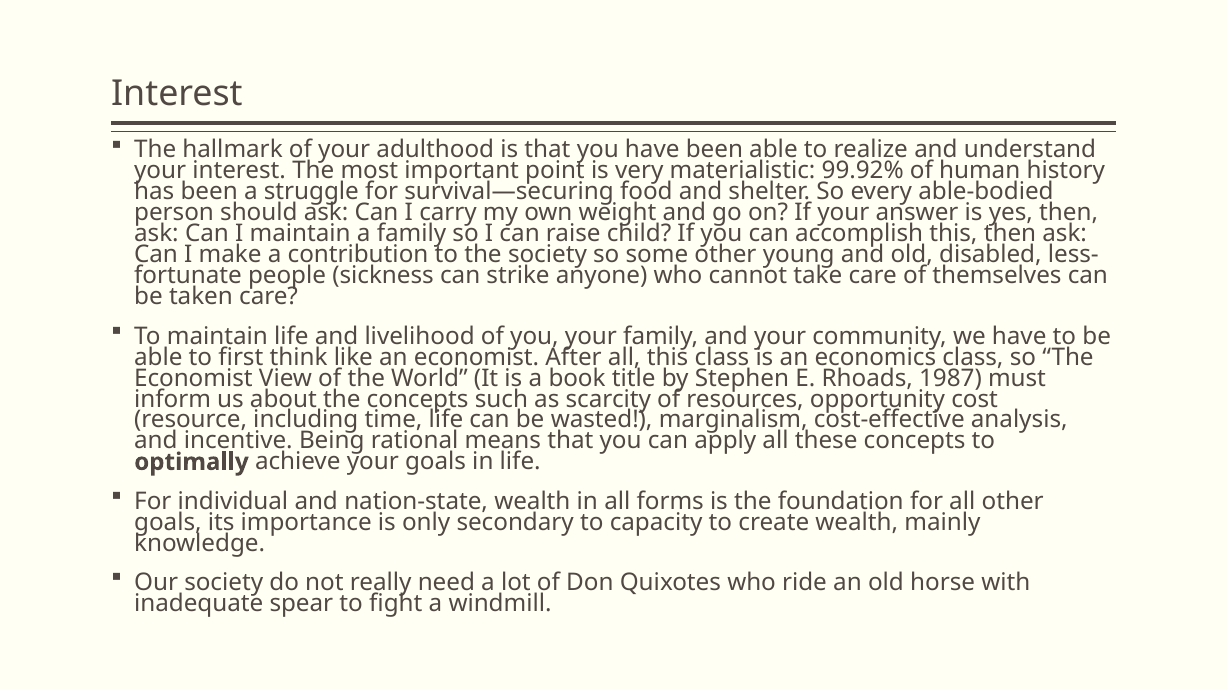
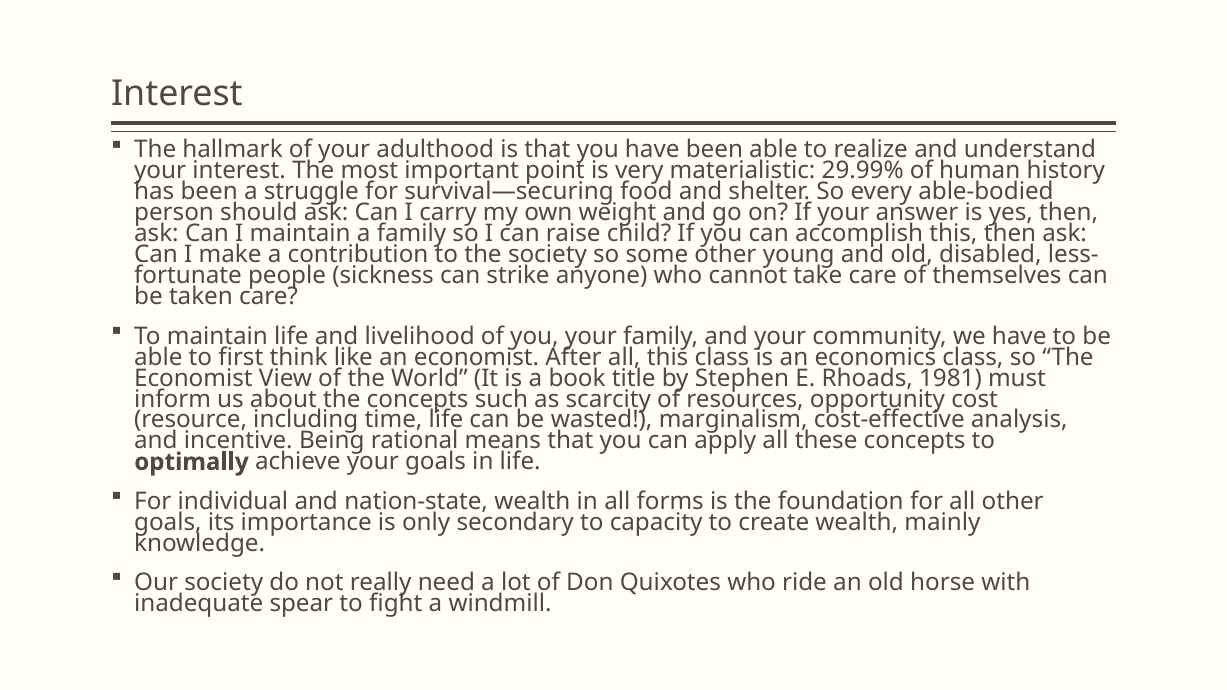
99.92%: 99.92% -> 29.99%
1987: 1987 -> 1981
